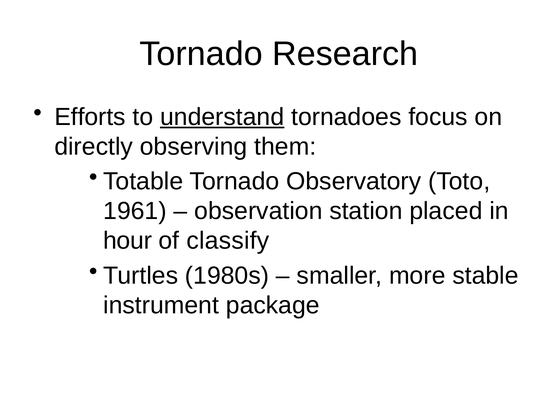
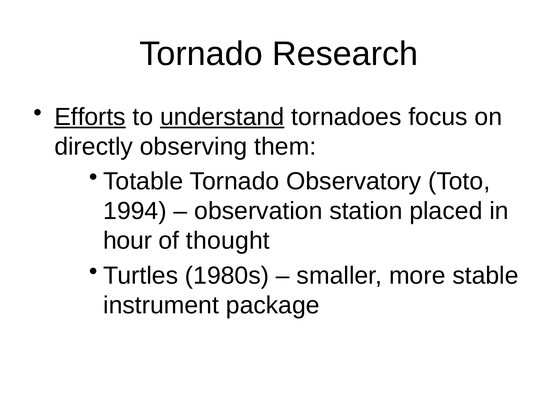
Efforts underline: none -> present
1961: 1961 -> 1994
classify: classify -> thought
